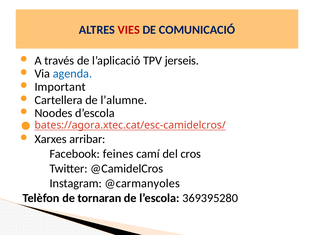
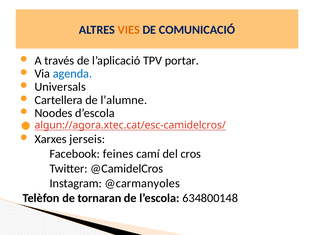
VIES colour: red -> orange
jerseis: jerseis -> portar
Important: Important -> Universals
bates://agora.xtec.cat/esc-camidelcros/: bates://agora.xtec.cat/esc-camidelcros/ -> algun://agora.xtec.cat/esc-camidelcros/
arribar: arribar -> jerseis
369395280: 369395280 -> 634800148
